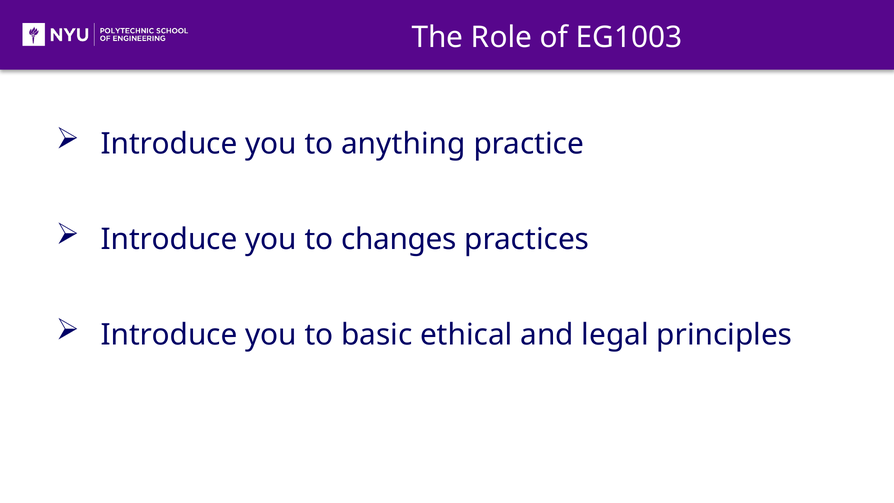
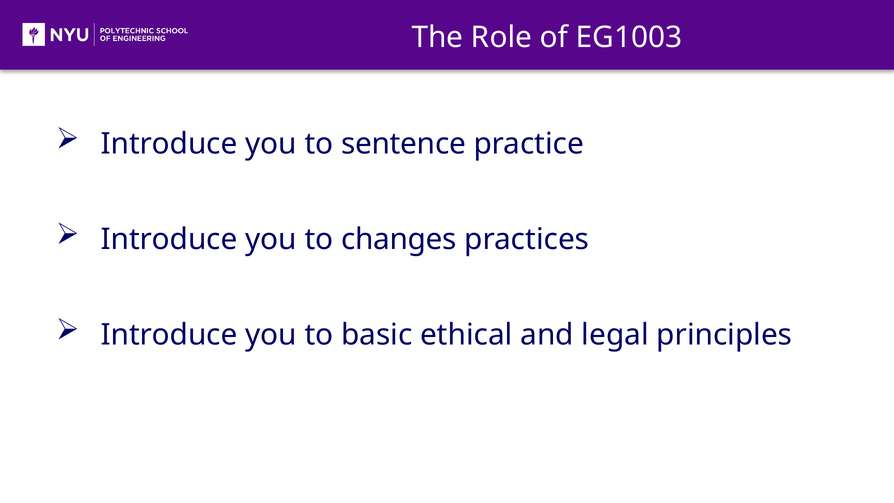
anything: anything -> sentence
